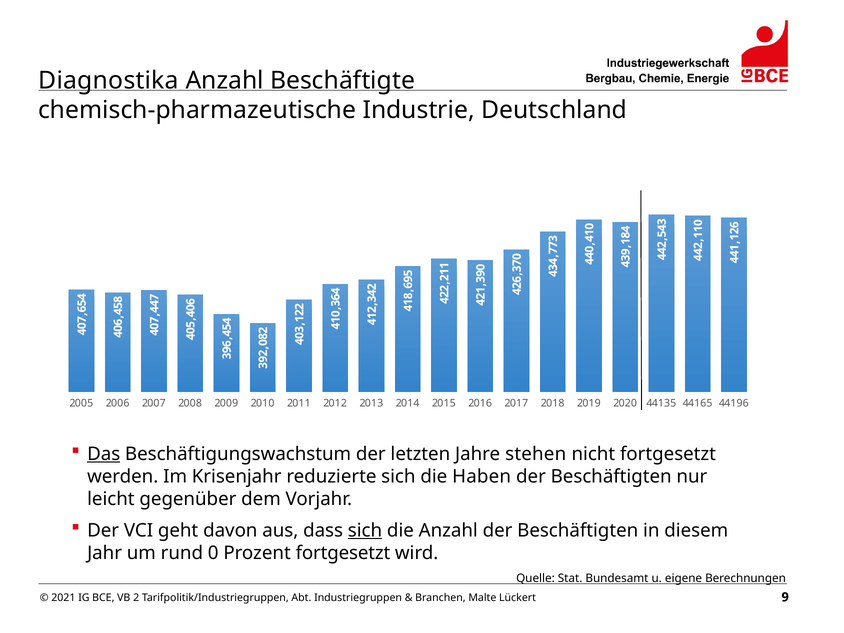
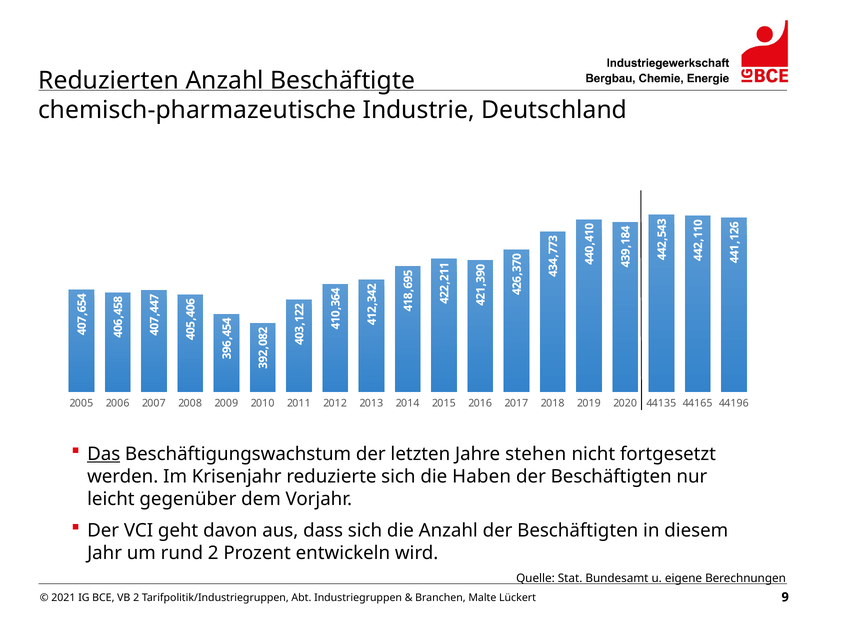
Diagnostika: Diagnostika -> Reduzierten
sich at (365, 530) underline: present -> none
rund 0: 0 -> 2
Prozent fortgesetzt: fortgesetzt -> entwickeln
